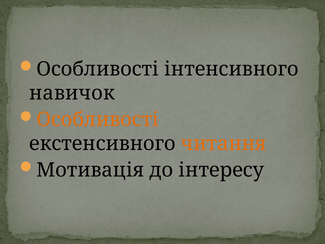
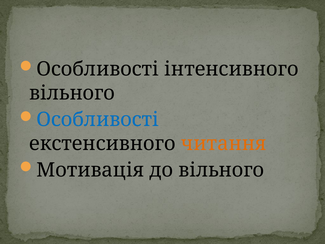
навичок at (72, 93): навичок -> вільного
Особливості at (98, 120) colour: orange -> blue
до інтересу: інтересу -> вільного
